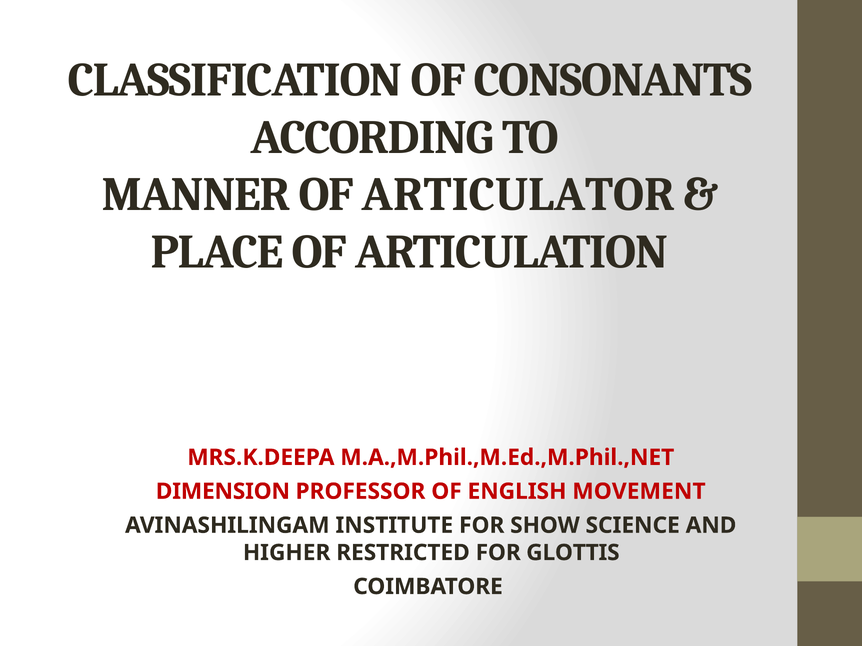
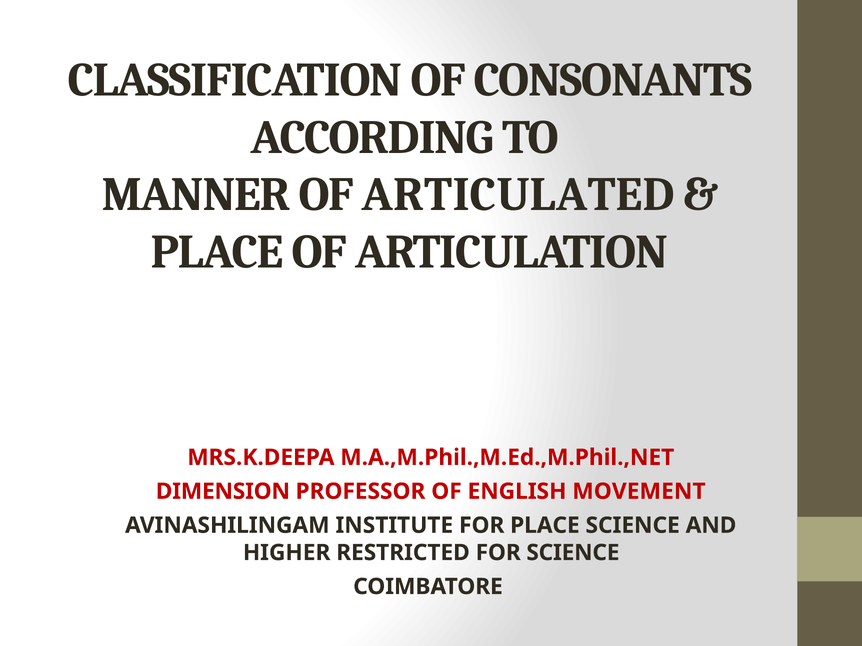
ARTICULATOR: ARTICULATOR -> ARTICULATED
FOR SHOW: SHOW -> PLACE
FOR GLOTTIS: GLOTTIS -> SCIENCE
